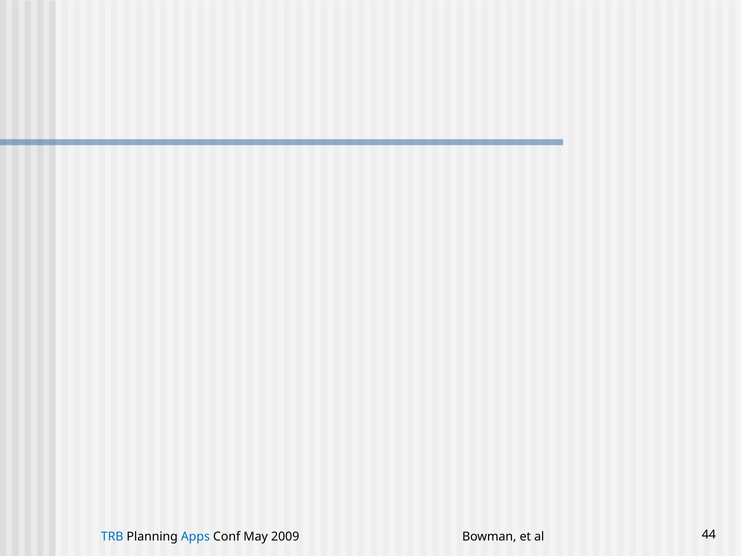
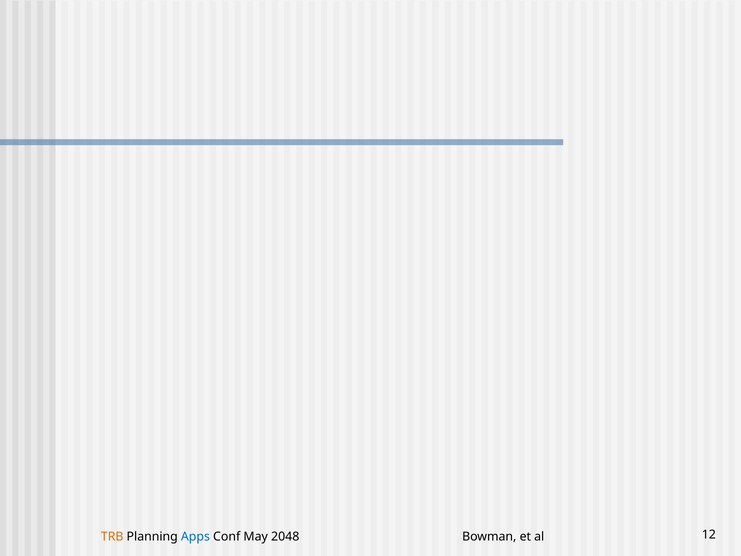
TRB colour: blue -> orange
2009: 2009 -> 2048
44: 44 -> 12
